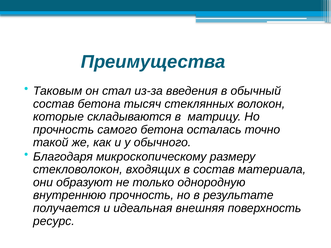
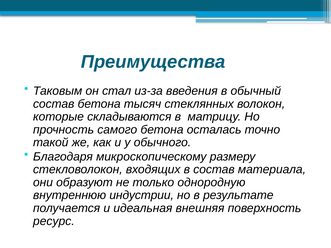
внутреннюю прочность: прочность -> индустрии
